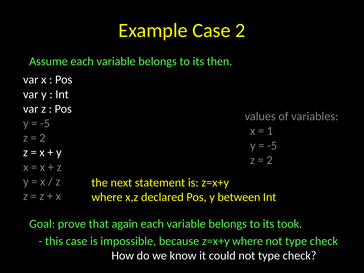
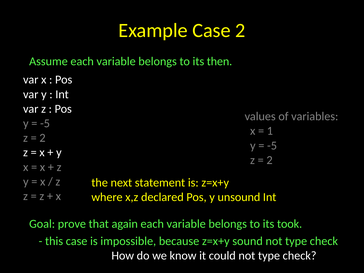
between: between -> unsound
because z=x+y where: where -> sound
